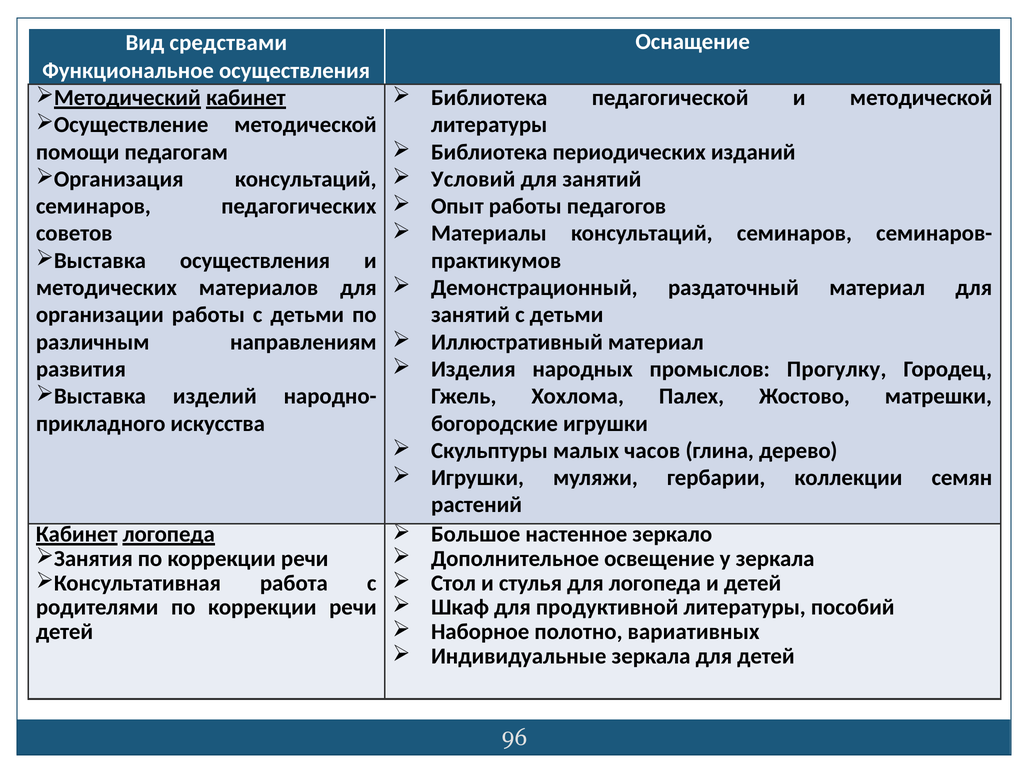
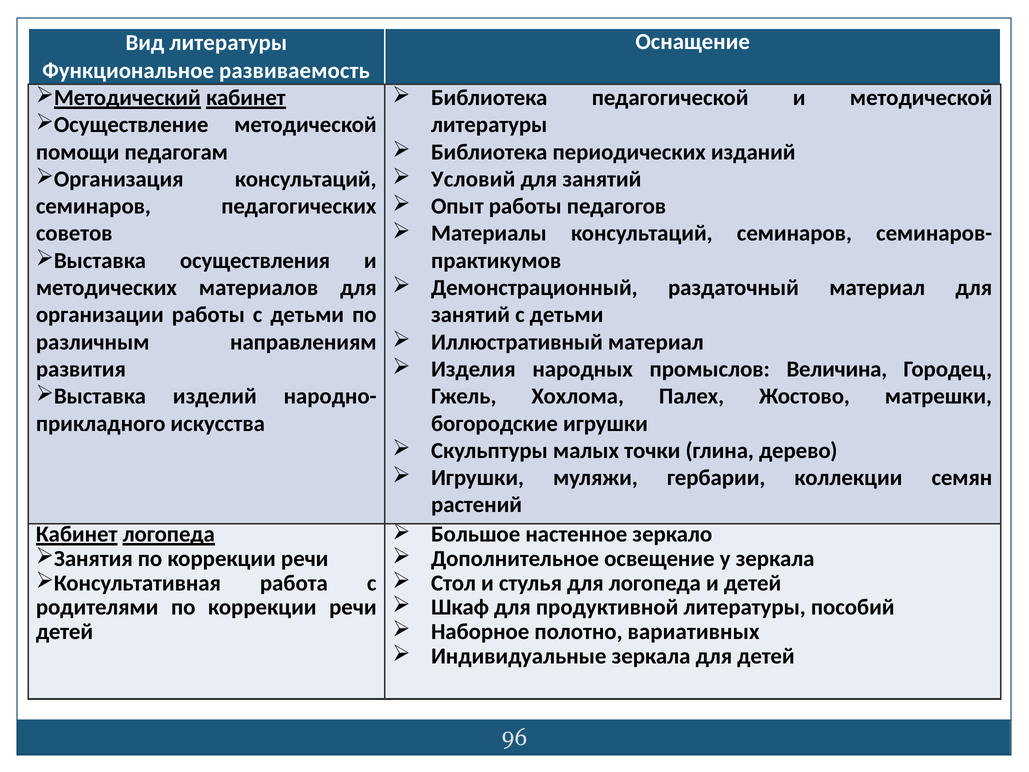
Вид средствами: средствами -> литературы
Функциональное осуществления: осуществления -> развиваемость
Прогулку: Прогулку -> Величина
часов: часов -> точки
